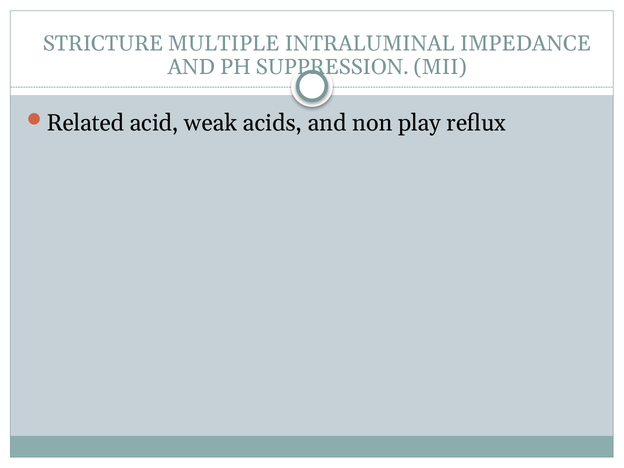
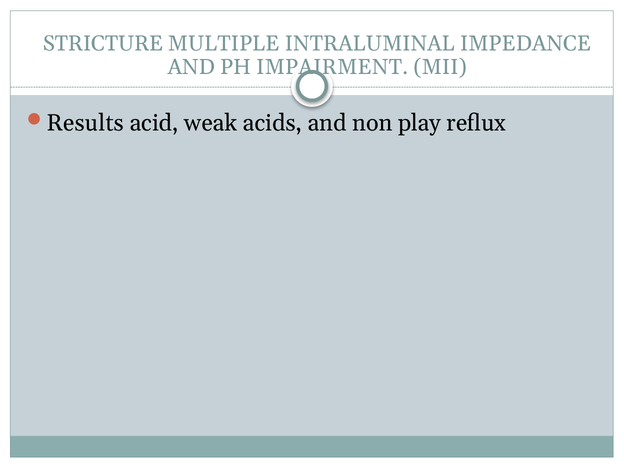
SUPPRESSION: SUPPRESSION -> IMPAIRMENT
Related: Related -> Results
